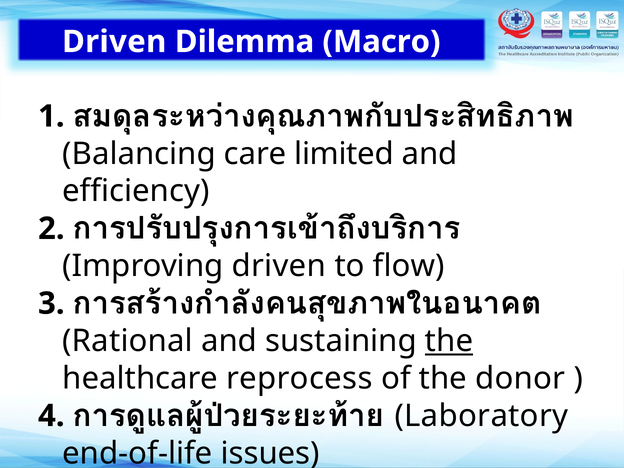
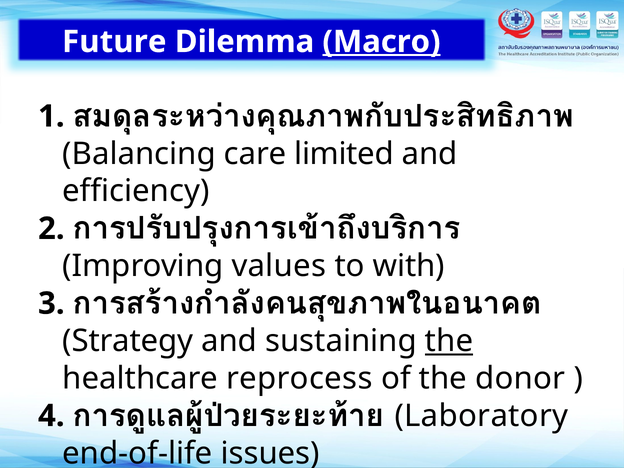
Driven at (114, 42): Driven -> Future
Macro underline: none -> present
Improving driven: driven -> values
flow: flow -> with
Rational: Rational -> Strategy
